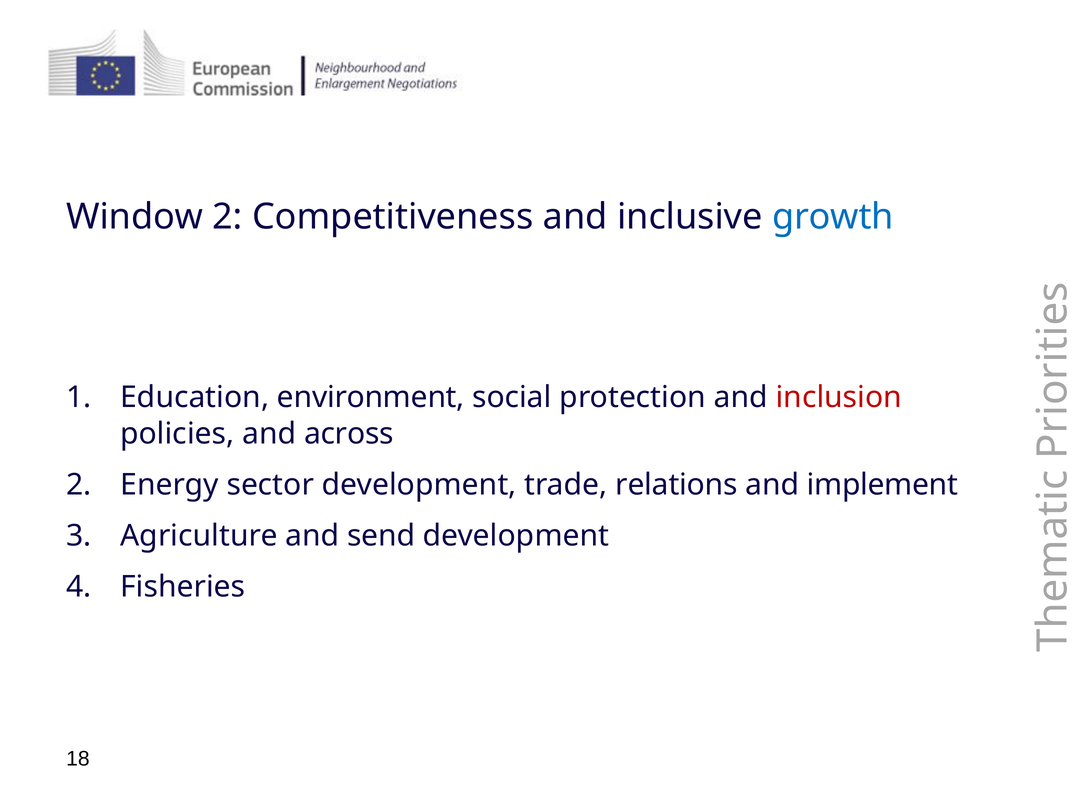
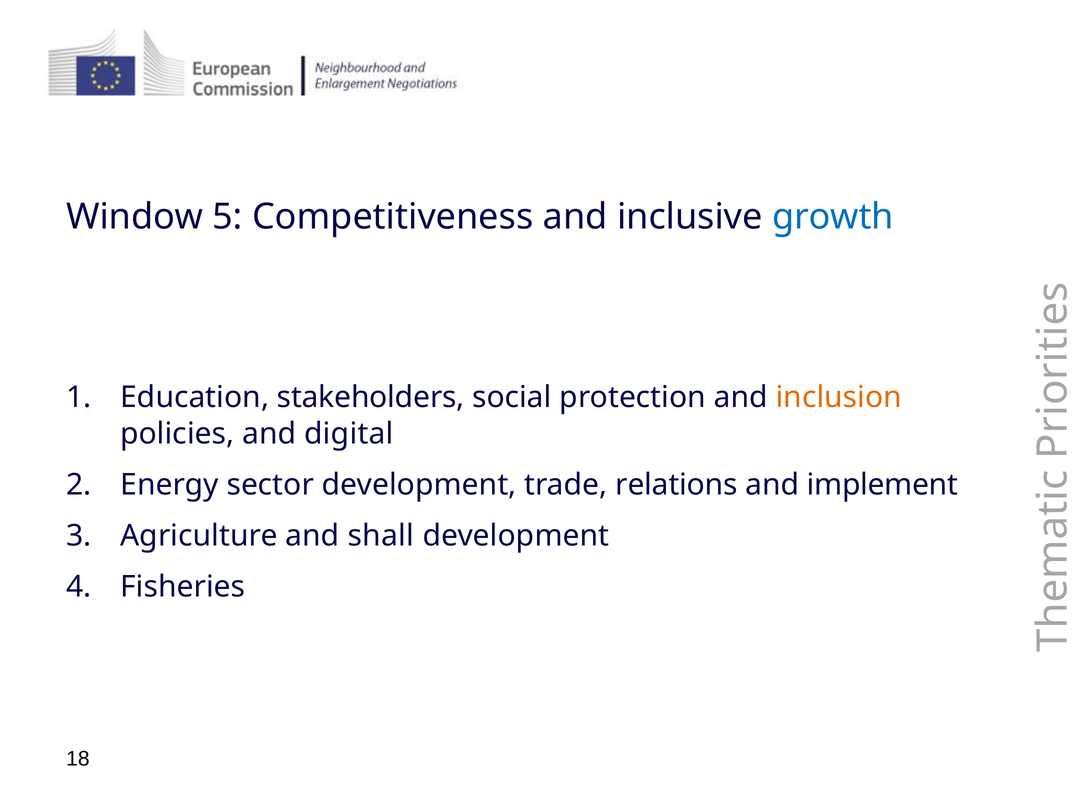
Window 2: 2 -> 5
environment: environment -> stakeholders
inclusion colour: red -> orange
across: across -> digital
send: send -> shall
